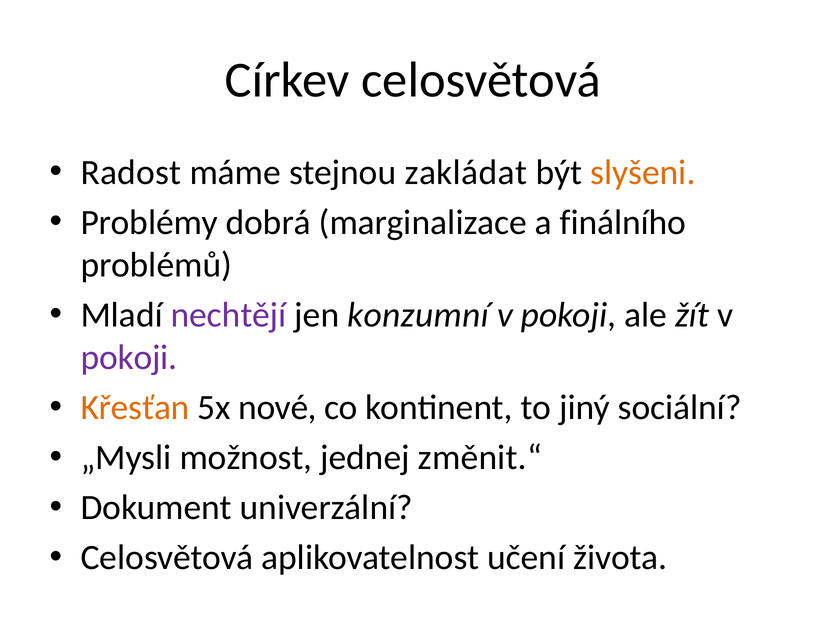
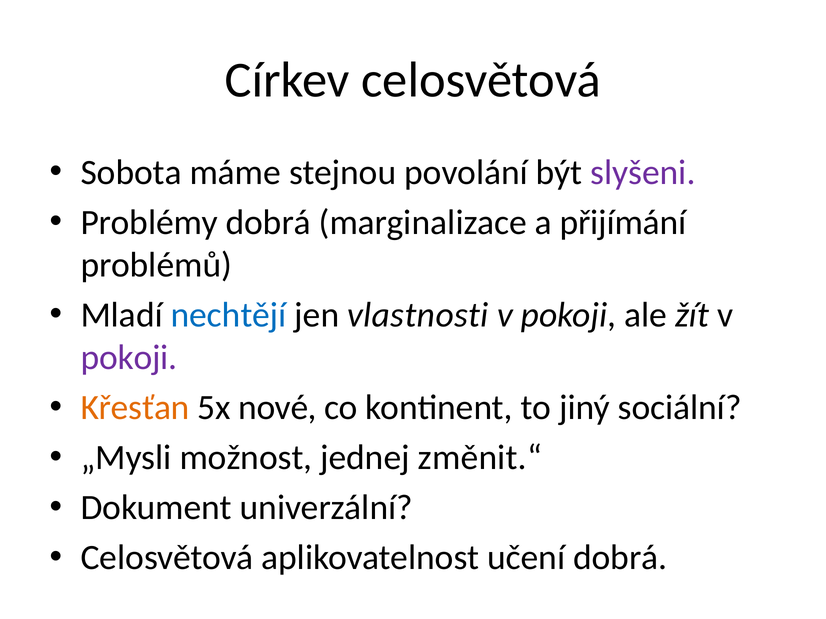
Radost: Radost -> Sobota
zakládat: zakládat -> povolání
slyšeni colour: orange -> purple
finálního: finálního -> přijímání
nechtějí colour: purple -> blue
konzumní: konzumní -> vlastnosti
učení života: života -> dobrá
